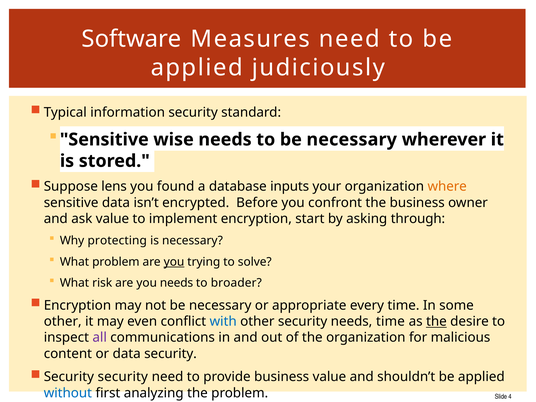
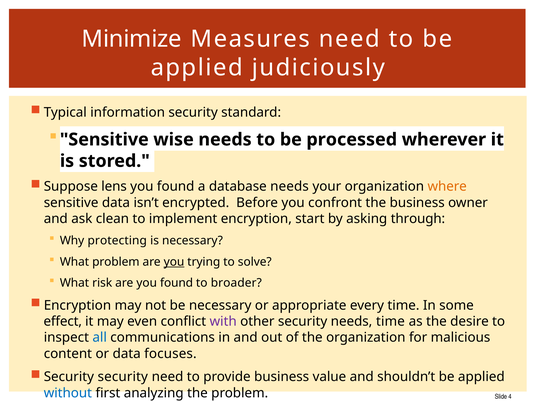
Software: Software -> Minimize
to be necessary: necessary -> processed
database inputs: inputs -> needs
ask value: value -> clean
are you needs: needs -> found
other at (63, 321): other -> effect
with colour: blue -> purple
the at (436, 321) underline: present -> none
all colour: purple -> blue
data security: security -> focuses
